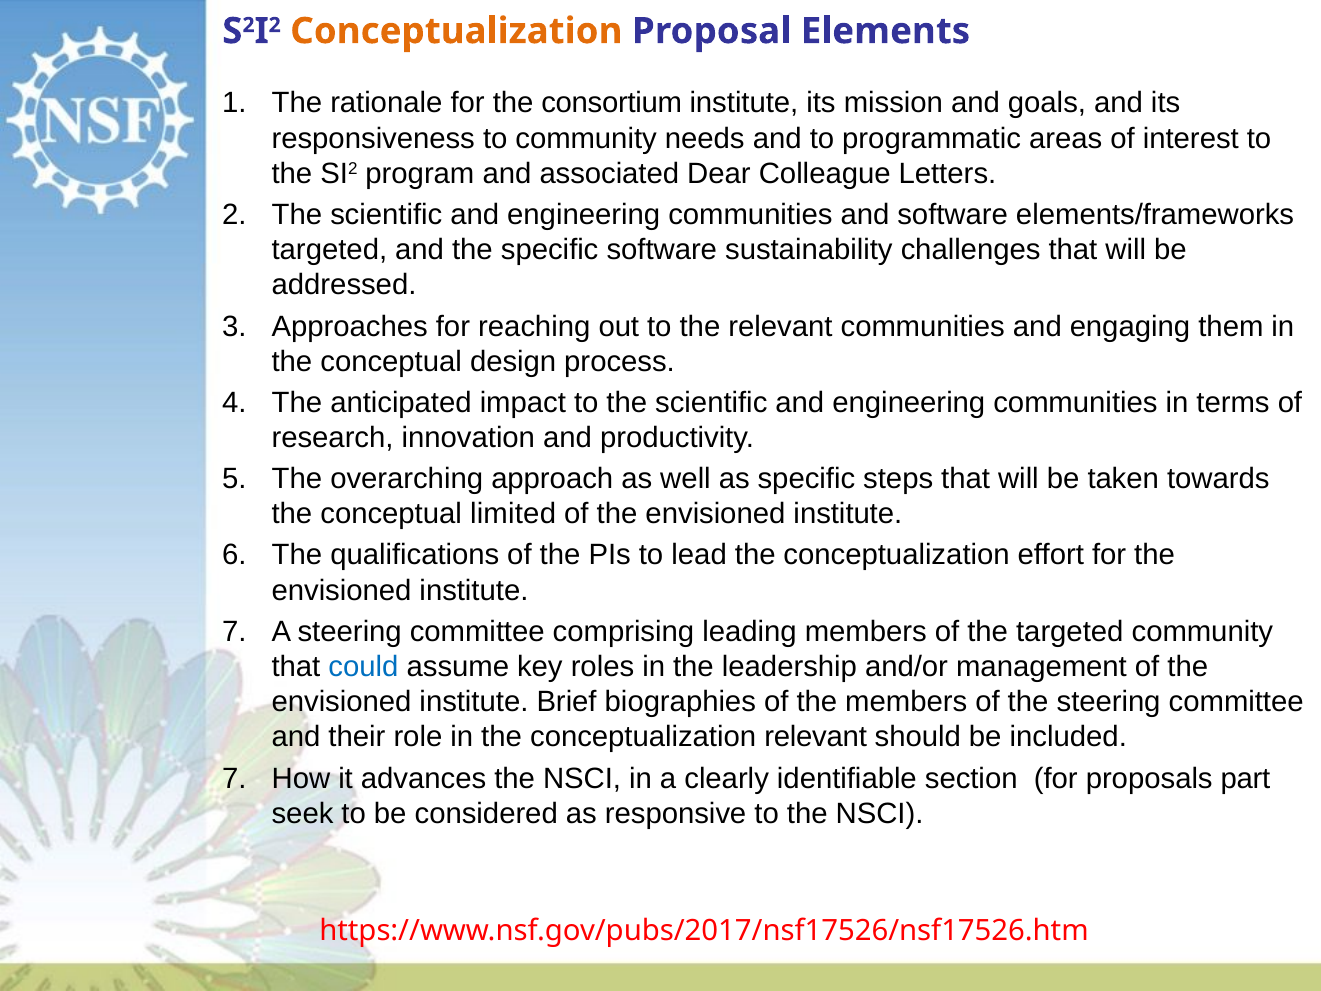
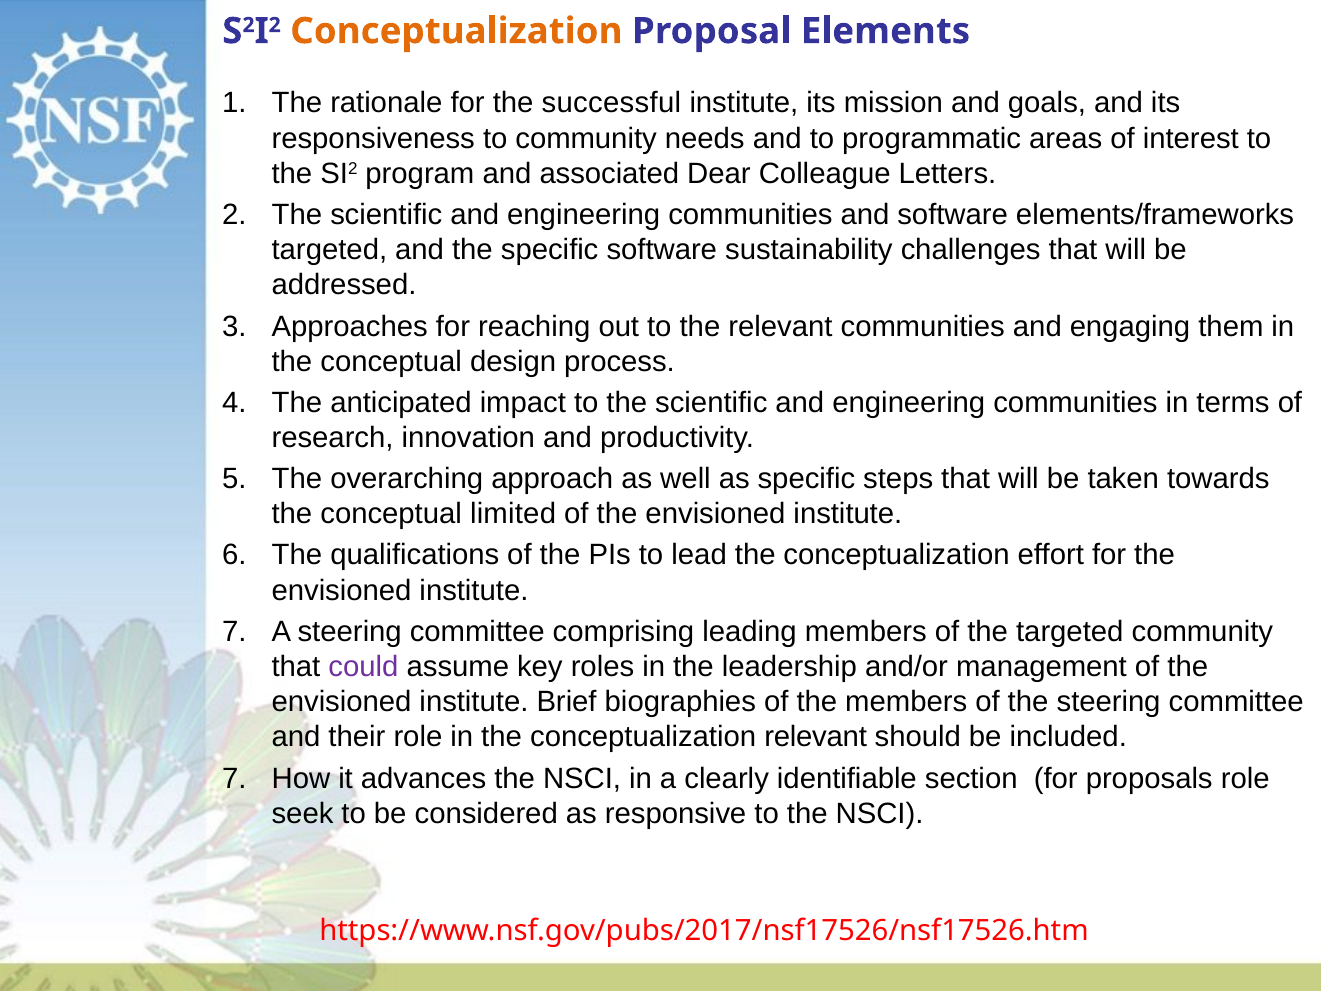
consortium: consortium -> successful
could colour: blue -> purple
proposals part: part -> role
